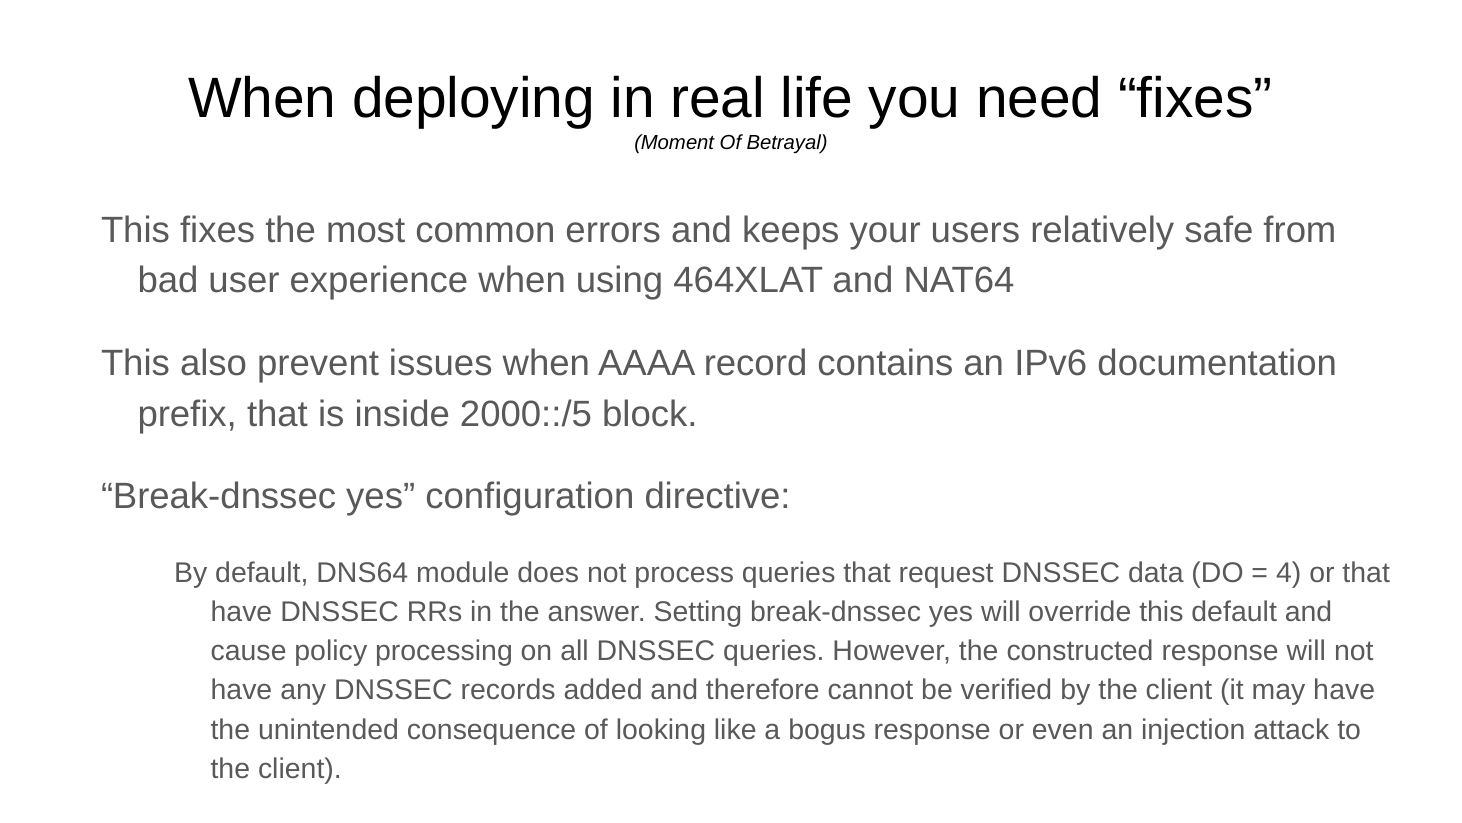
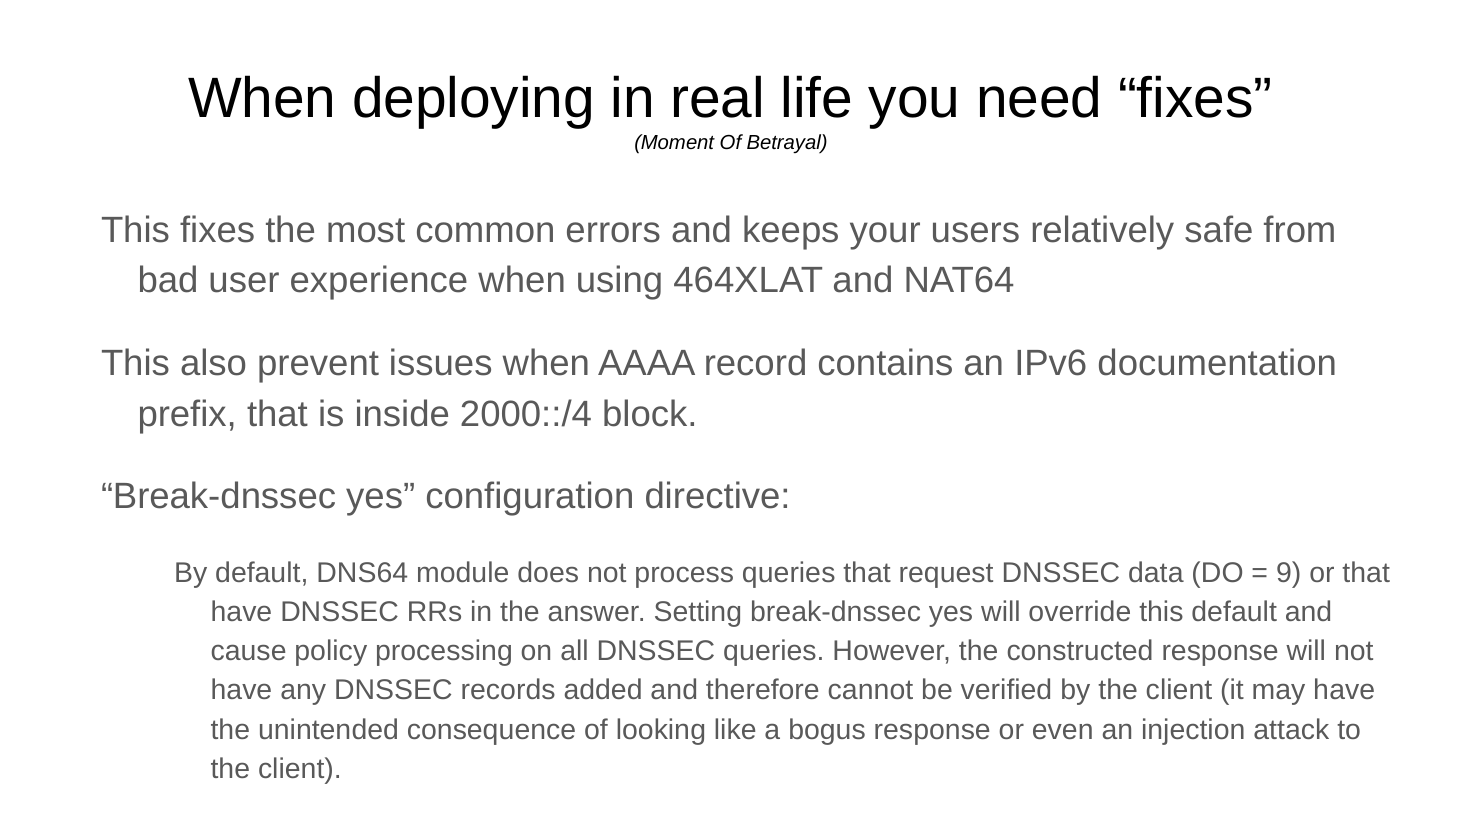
2000::/5: 2000::/5 -> 2000::/4
4: 4 -> 9
